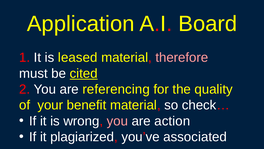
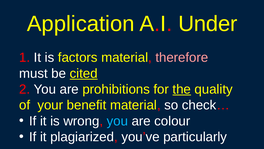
Board: Board -> Under
leased: leased -> factors
referencing: referencing -> prohibitions
the underline: none -> present
you at (117, 121) colour: pink -> light blue
action: action -> colour
associated: associated -> particularly
